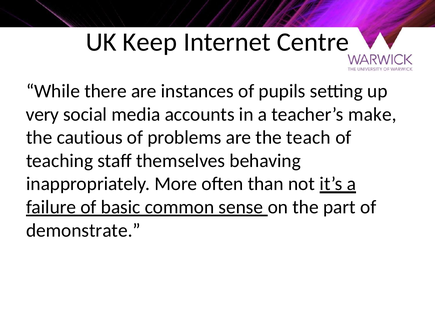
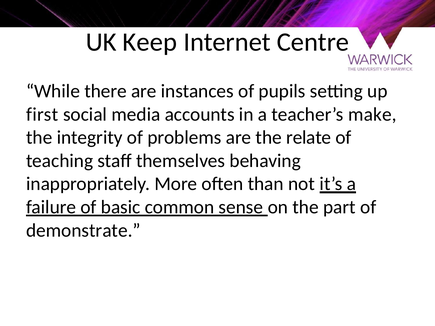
very: very -> first
cautious: cautious -> integrity
teach: teach -> relate
